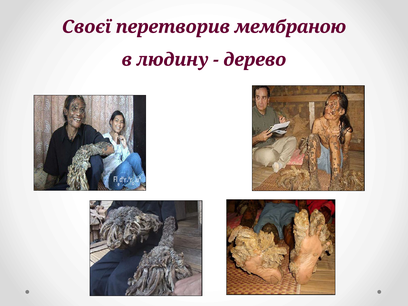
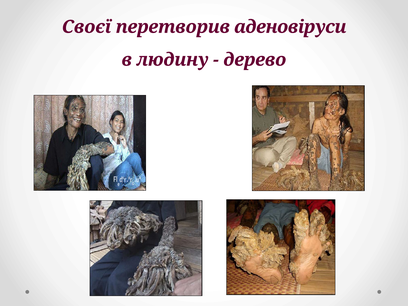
мембраною: мембраною -> аденовіруси
